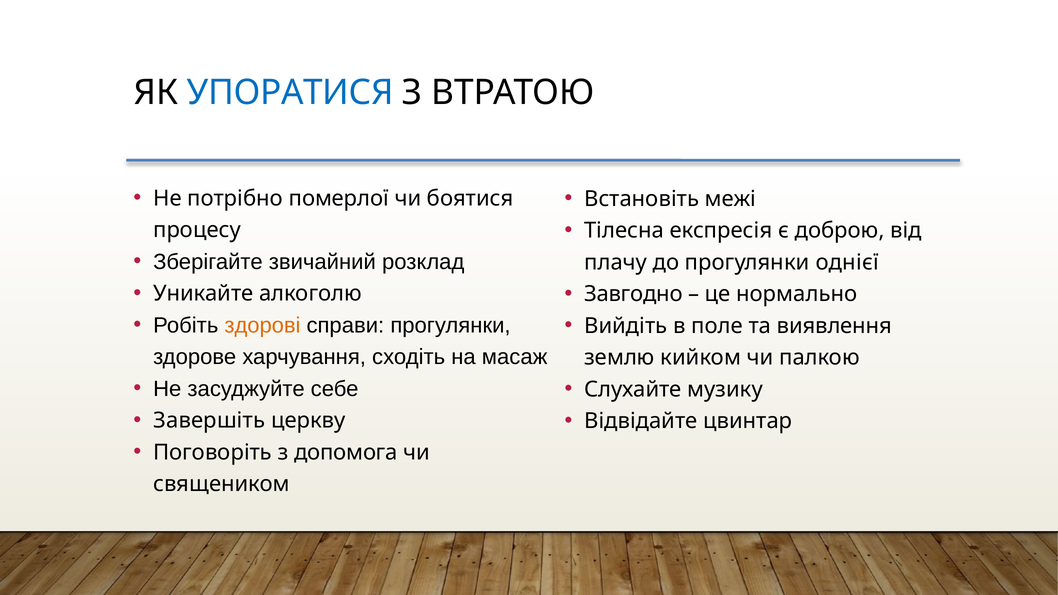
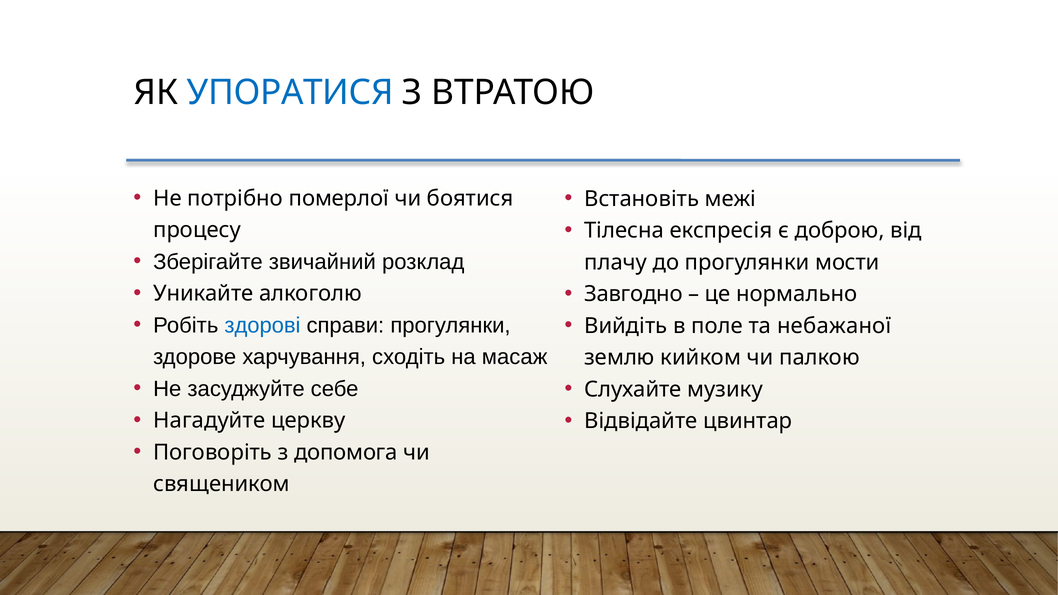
однієї: однієї -> мости
здорові colour: orange -> blue
виявлення: виявлення -> небажаної
Завершіть: Завершіть -> Нагадуйте
